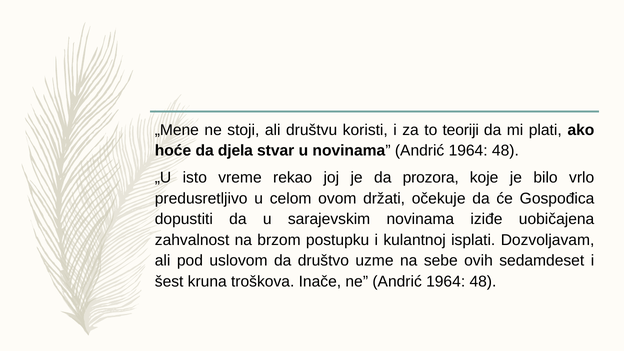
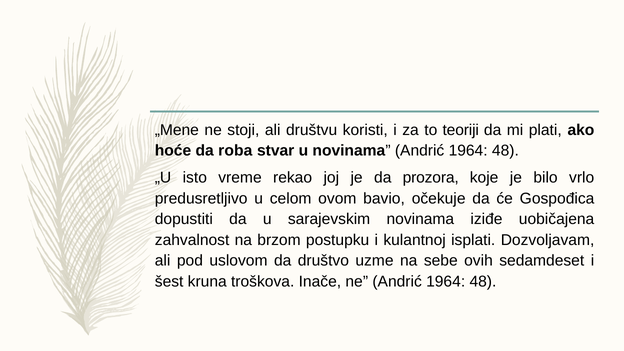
djela: djela -> roba
držati: držati -> bavio
